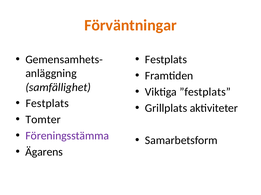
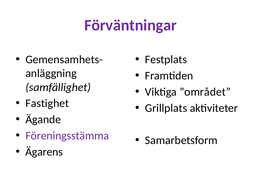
Förväntningar colour: orange -> purple
”festplats: ”festplats -> ”området
Festplats at (47, 104): Festplats -> Fastighet
Tomter: Tomter -> Ägande
